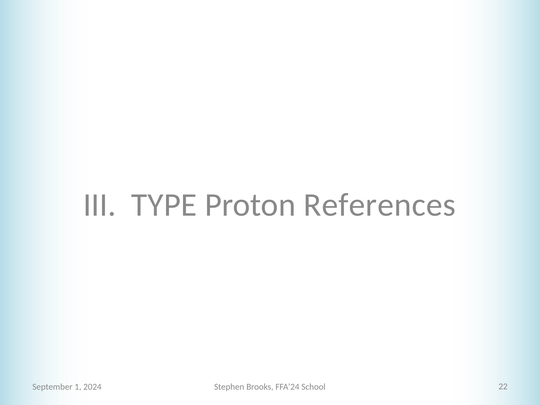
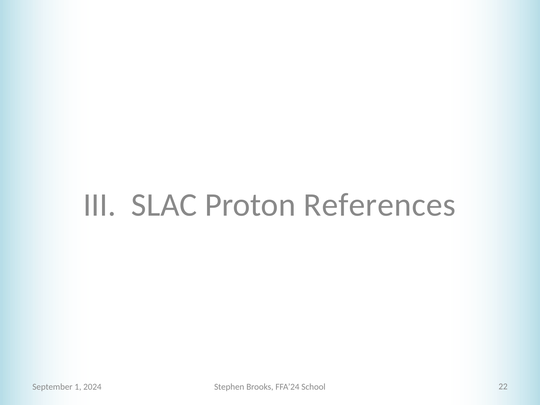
TYPE: TYPE -> SLAC
